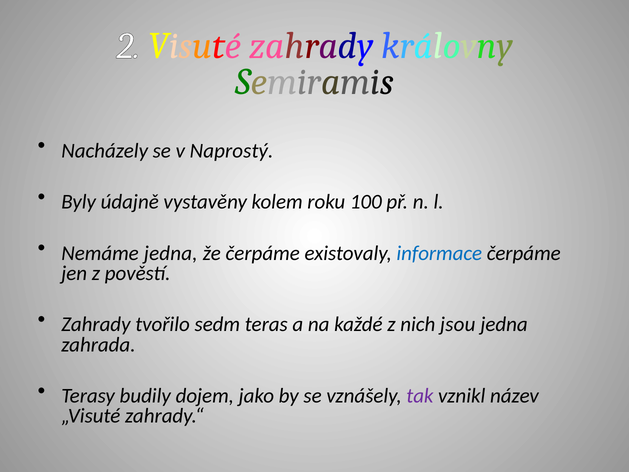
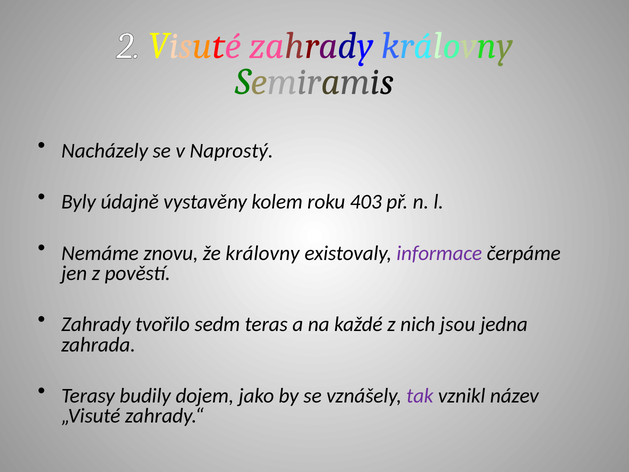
100: 100 -> 403
Nemáme jedna: jedna -> znovu
že čerpáme: čerpáme -> královny
informace colour: blue -> purple
